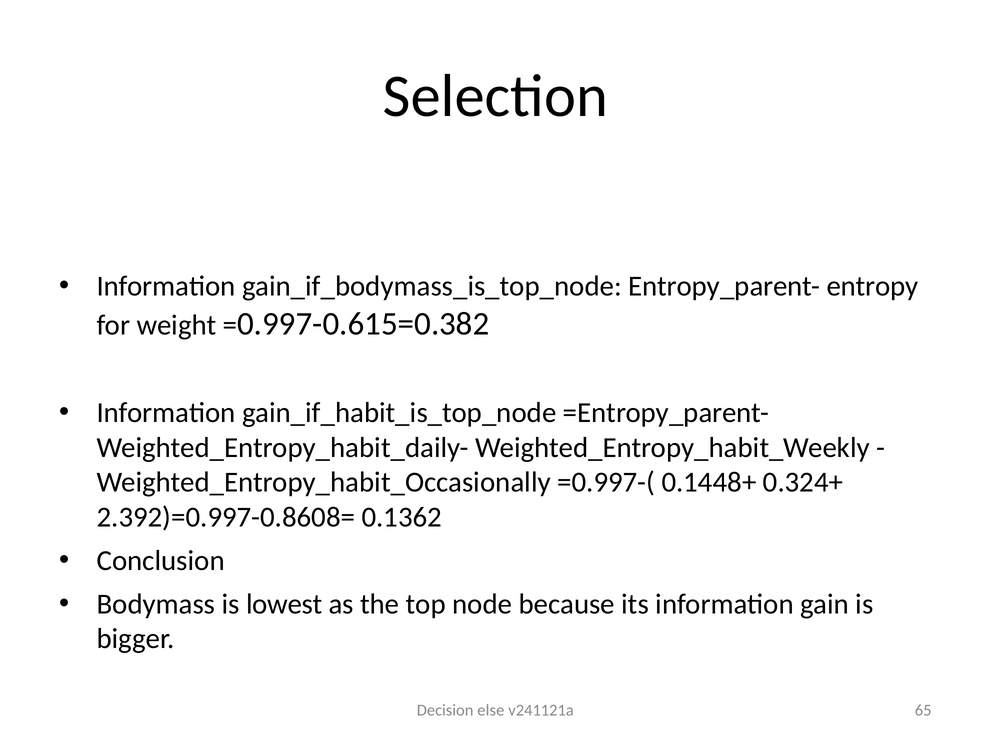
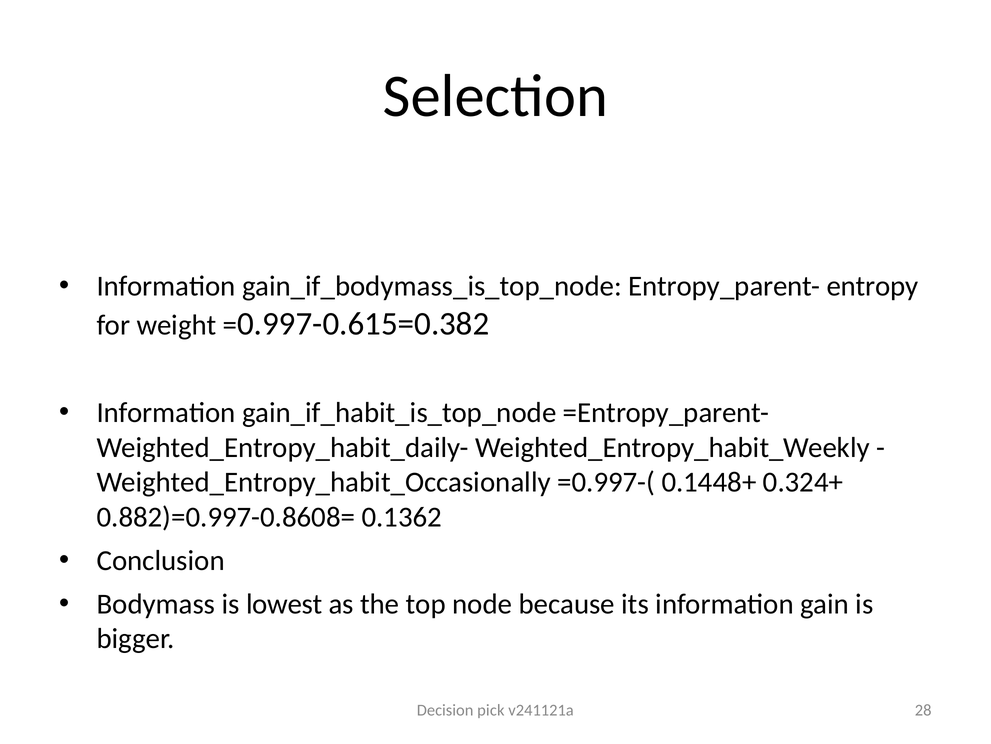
2.392)=0.997-0.8608=: 2.392)=0.997-0.8608= -> 0.882)=0.997-0.8608=
else: else -> pick
65: 65 -> 28
